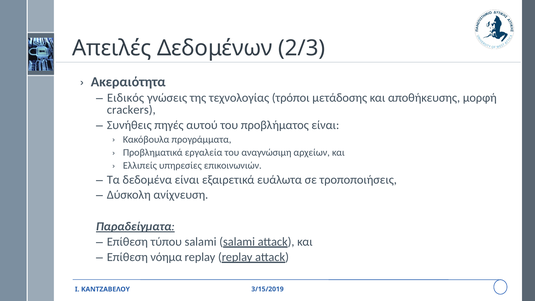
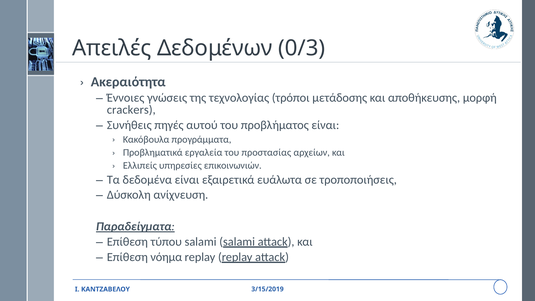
2/3: 2/3 -> 0/3
Ειδικός: Ειδικός -> Έννοιες
αναγνώσιμη: αναγνώσιμη -> προστασίας
